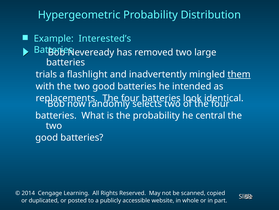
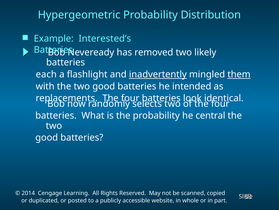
large: large -> likely
trials: trials -> each
inadvertently underline: none -> present
